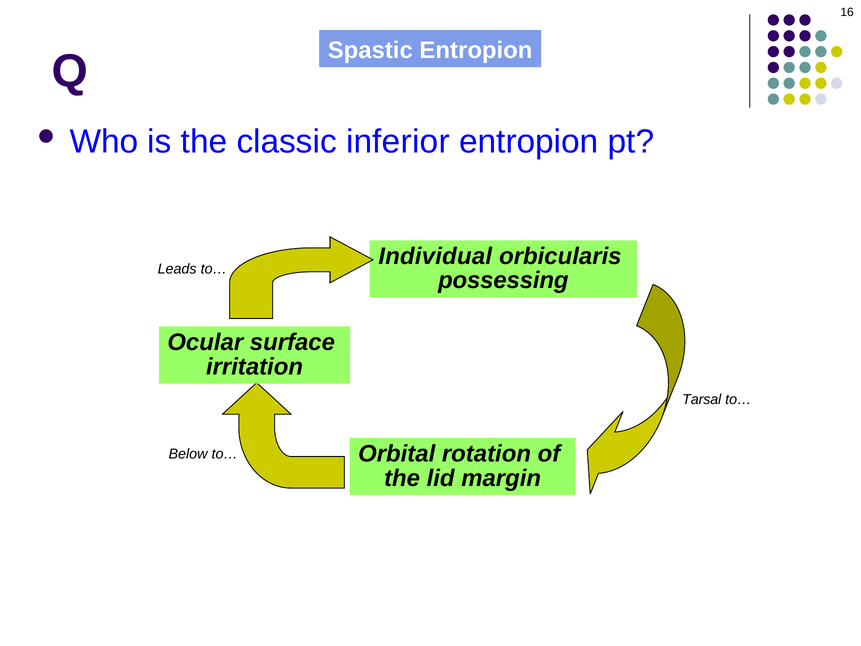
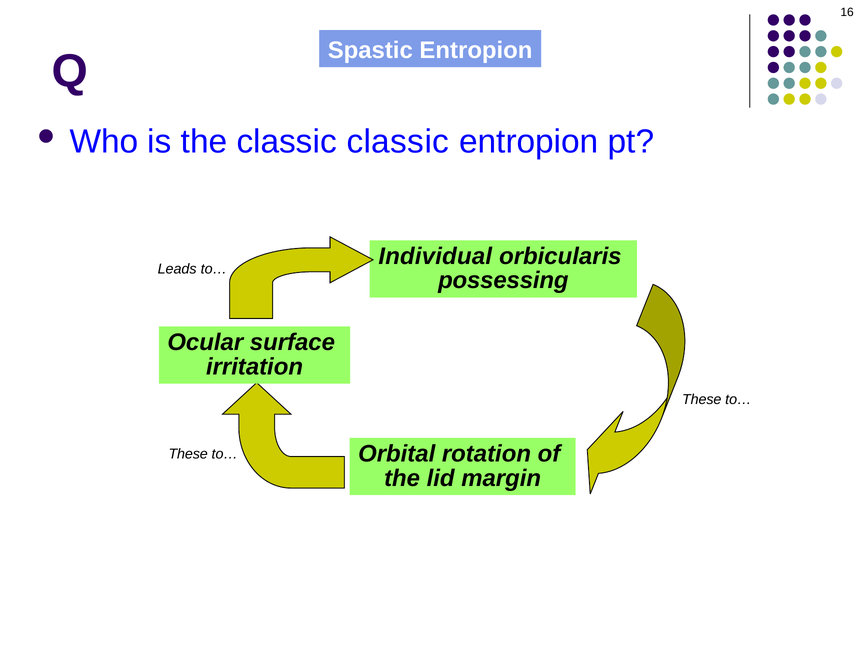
classic inferior: inferior -> classic
Tarsal at (702, 399): Tarsal -> These
Below at (188, 454): Below -> These
